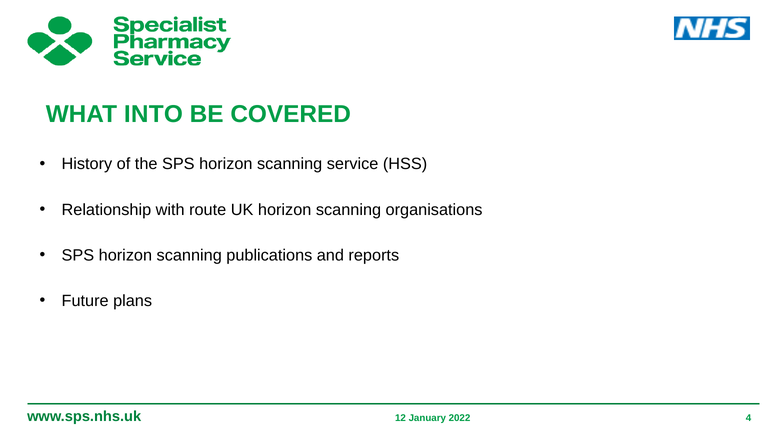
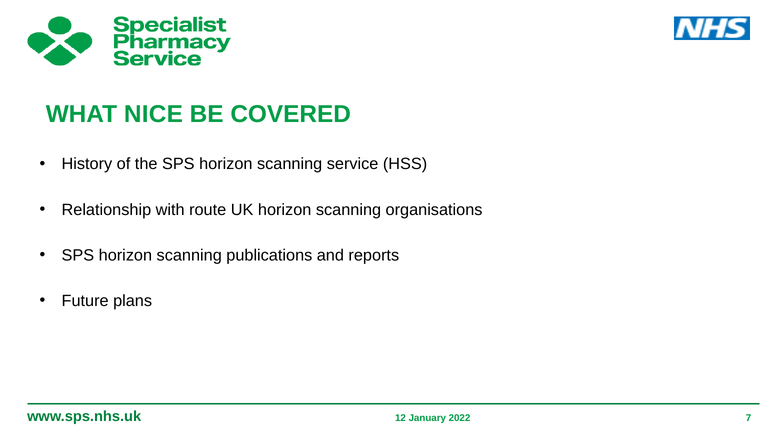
INTO: INTO -> NICE
4: 4 -> 7
